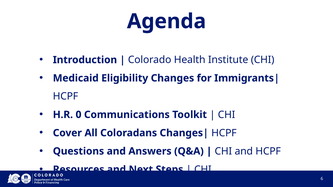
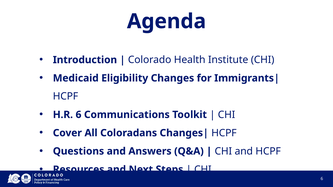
H.R 0: 0 -> 6
